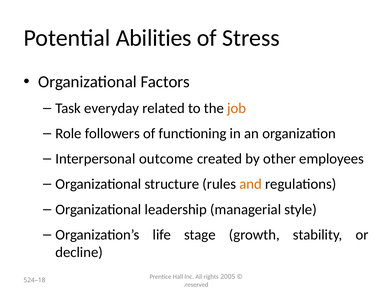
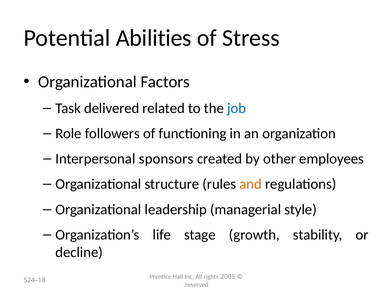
everyday: everyday -> delivered
job colour: orange -> blue
outcome: outcome -> sponsors
